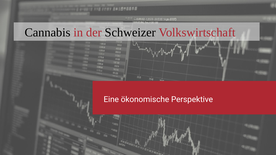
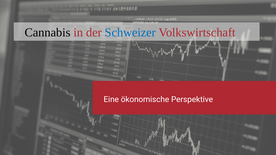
Schweizer colour: black -> blue
